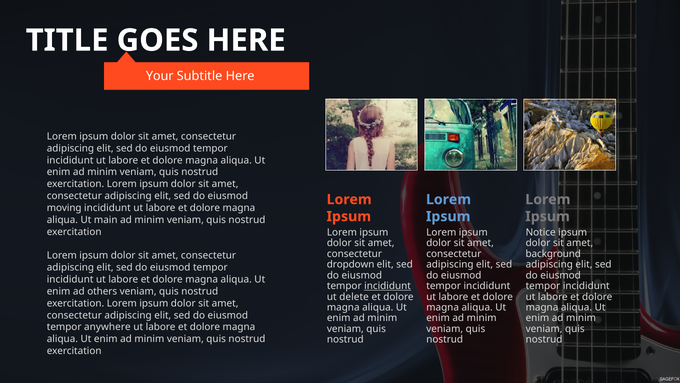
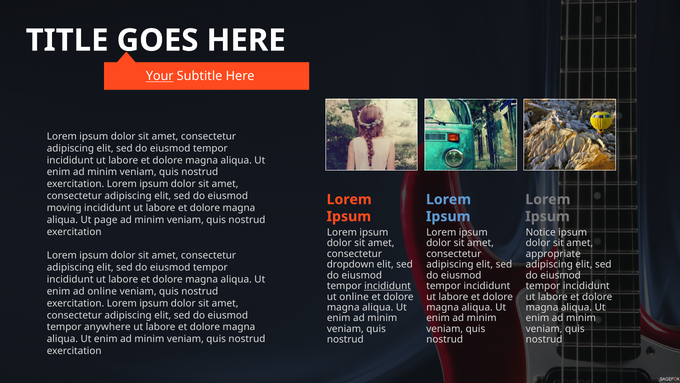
Your underline: none -> present
main: main -> page
background: background -> appropriate
ad others: others -> online
ut delete: delete -> online
